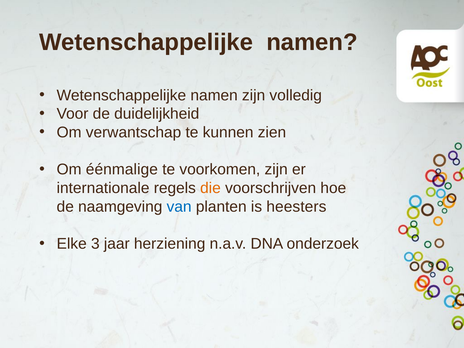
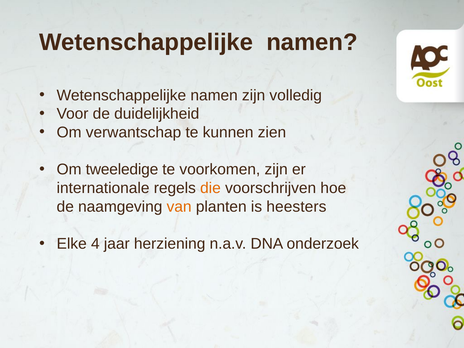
éénmalige: éénmalige -> tweeledige
van colour: blue -> orange
3: 3 -> 4
